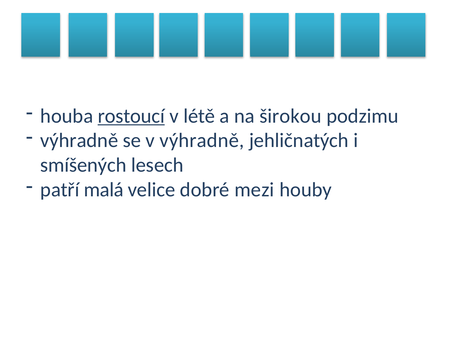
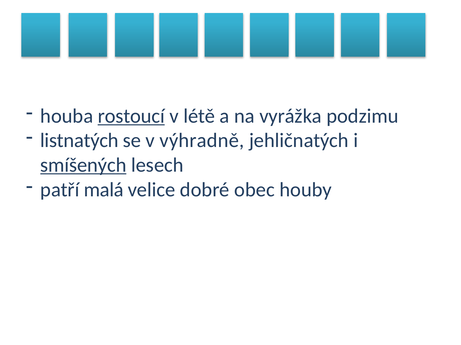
širokou: širokou -> vyrážka
výhradně at (79, 141): výhradně -> listnatých
smíšených underline: none -> present
mezi: mezi -> obec
